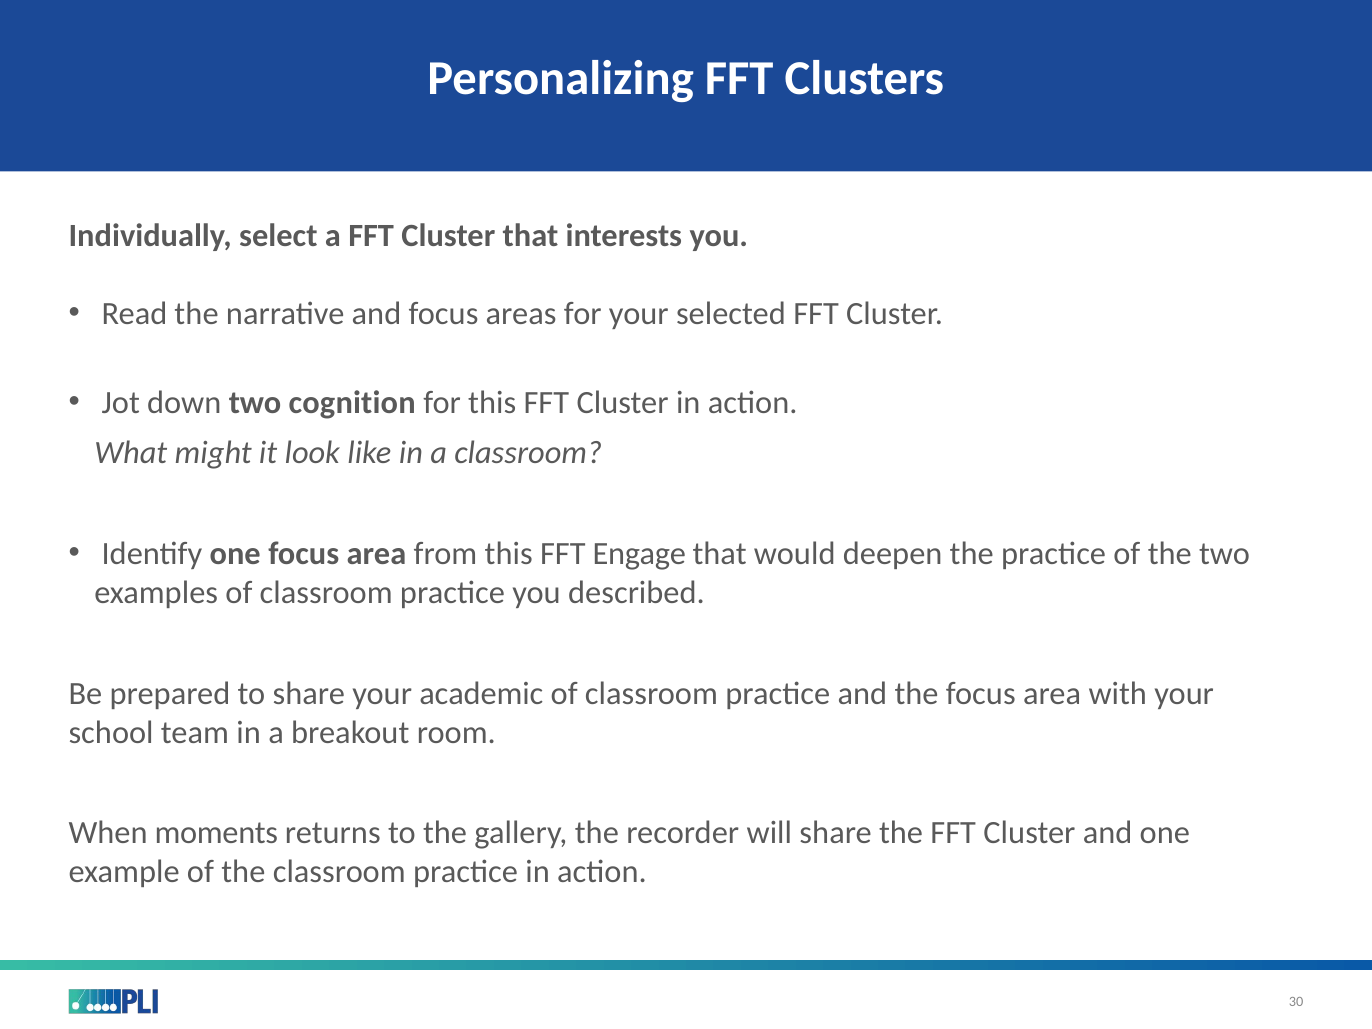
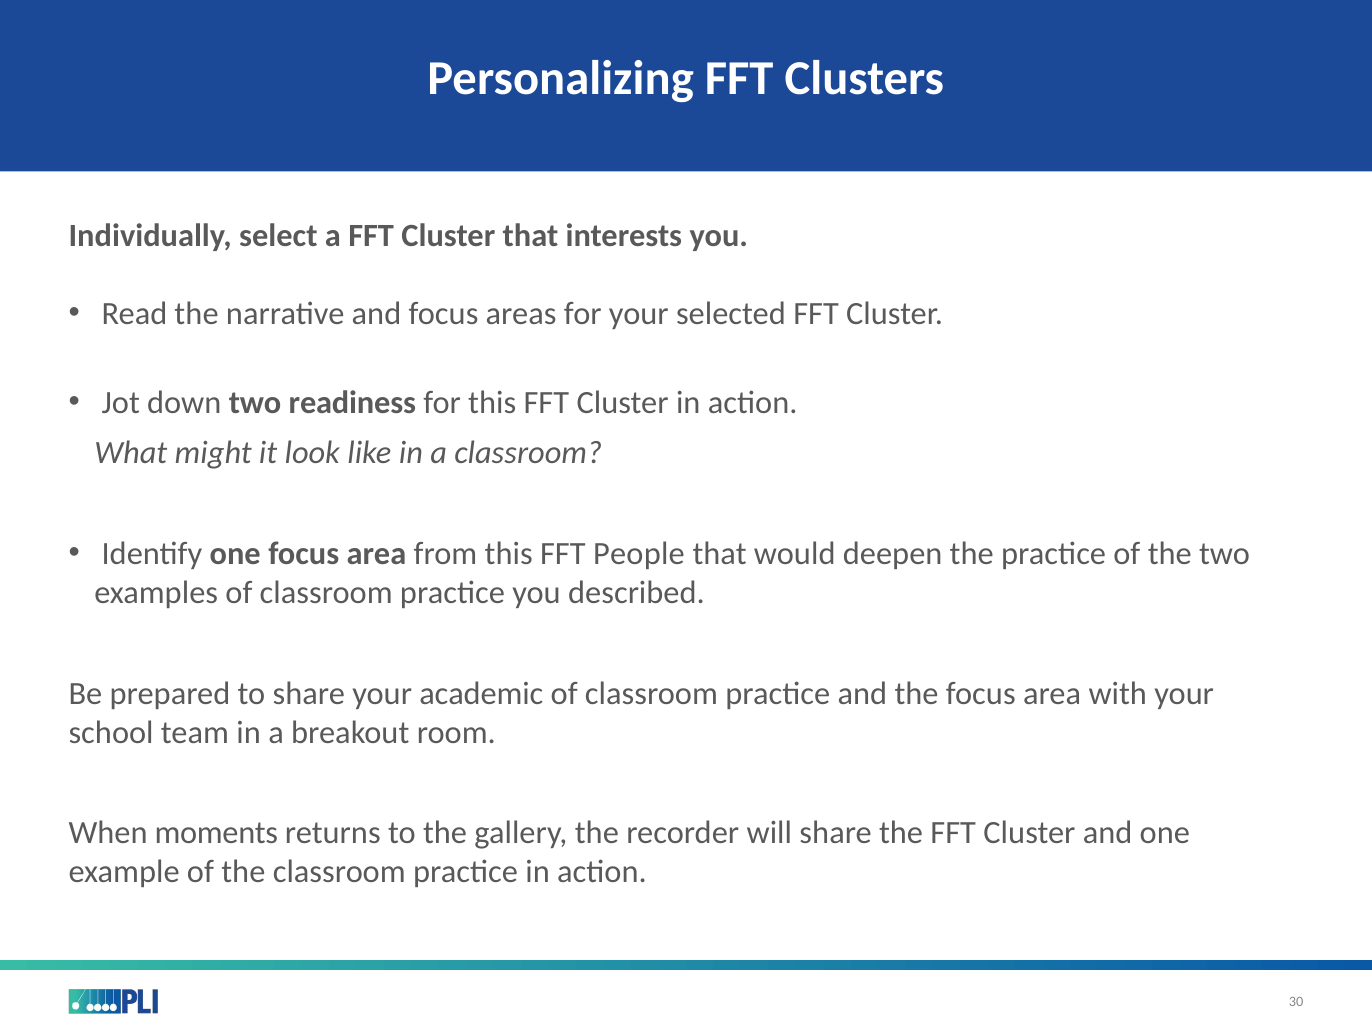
cognition: cognition -> readiness
Engage: Engage -> People
